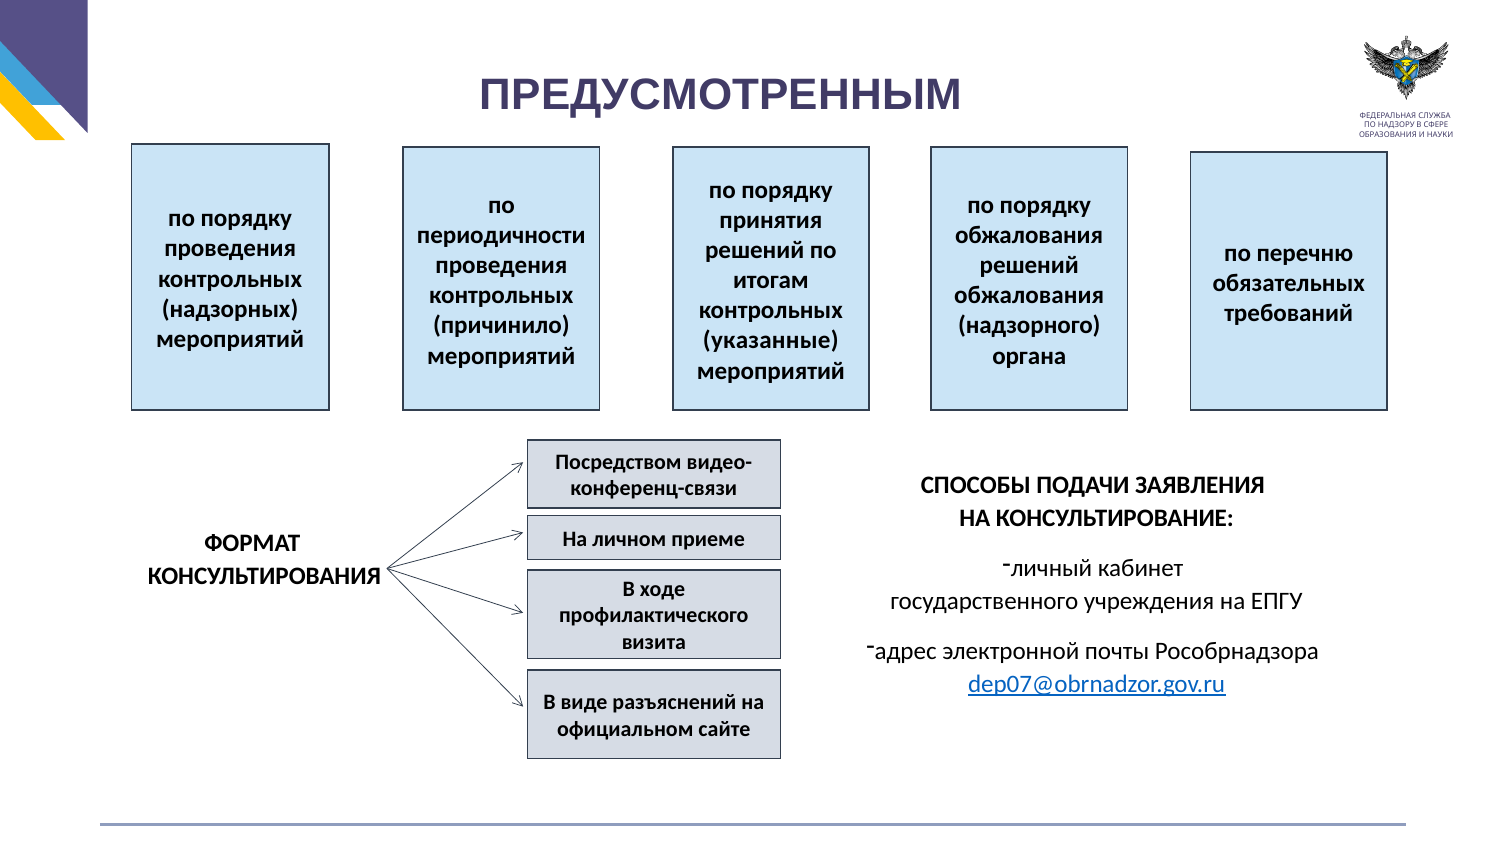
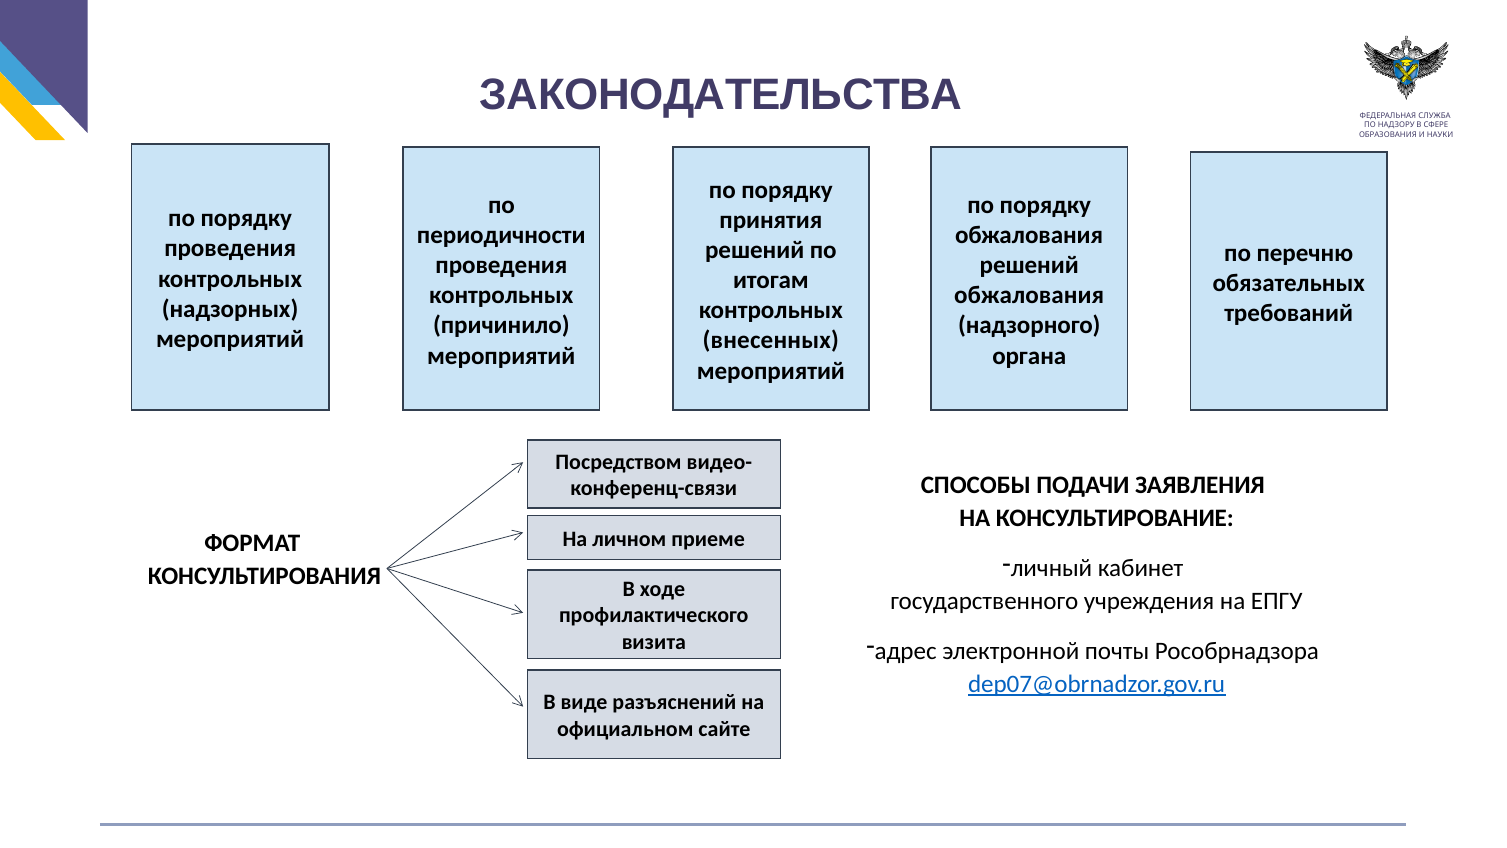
ПРЕДУСМОТРЕННЫМ: ПРЕДУСМОТРЕННЫМ -> ЗАКОНОДАТЕЛЬСТВА
указанные: указанные -> внесенных
